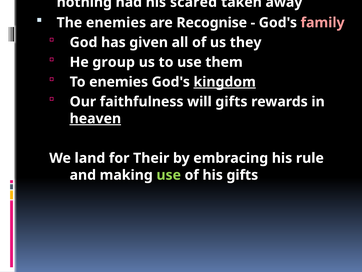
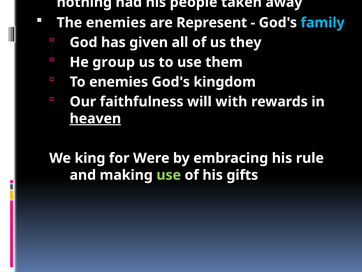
his scared: scared -> people
are Recognise: Recognise -> Represent
family colour: pink -> light blue
kingdom underline: present -> none
will gifts: gifts -> with
We land: land -> king
for Their: Their -> Were
